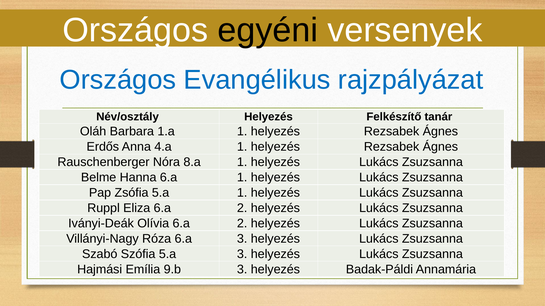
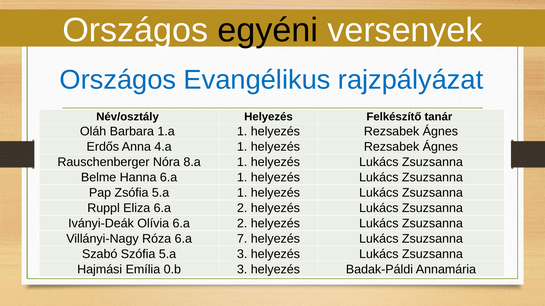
6.a 3: 3 -> 7
9.b: 9.b -> 0.b
